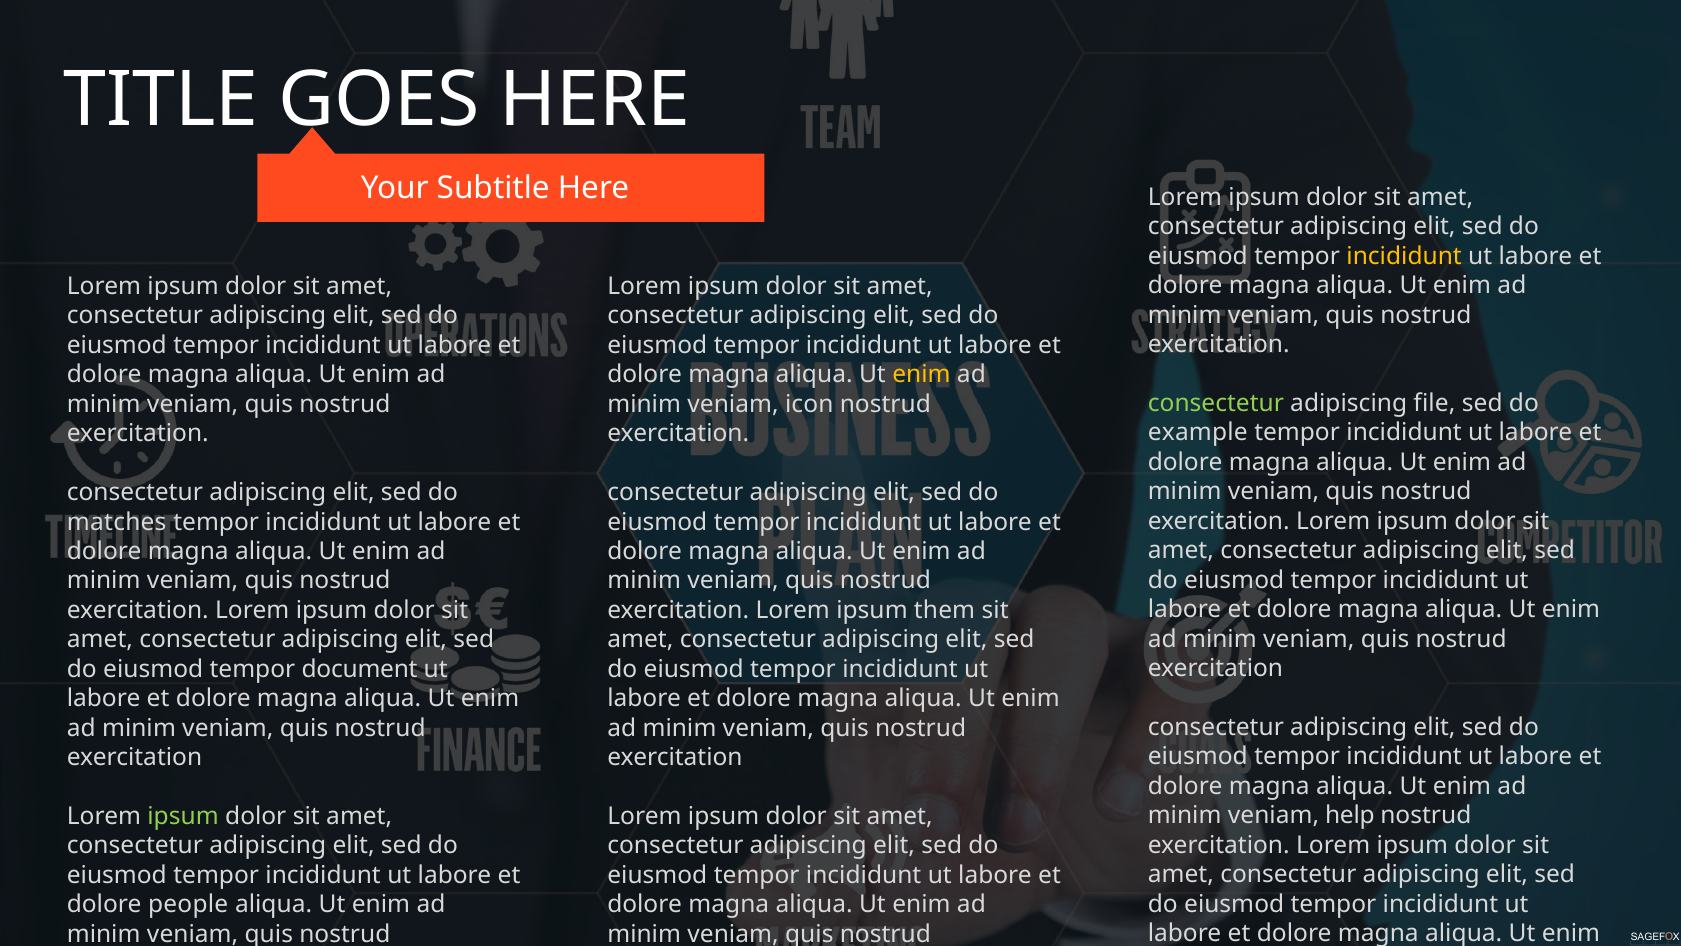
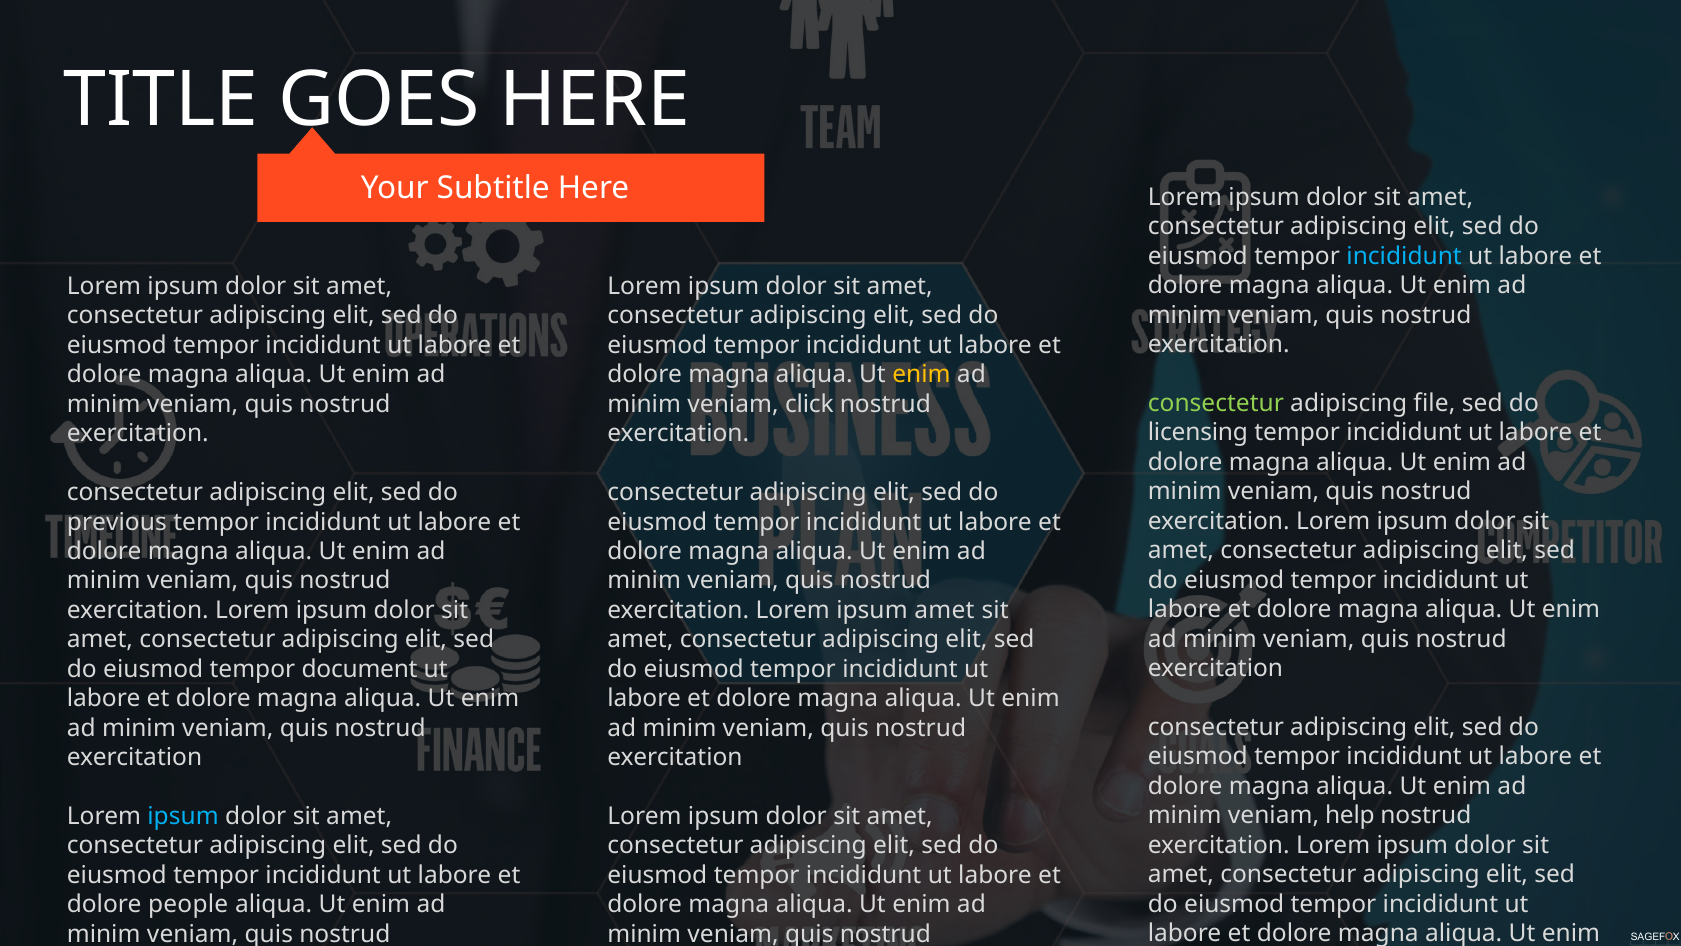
incididunt at (1404, 256) colour: yellow -> light blue
icon: icon -> click
example: example -> licensing
matches: matches -> previous
ipsum them: them -> amet
ipsum at (183, 816) colour: light green -> light blue
